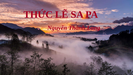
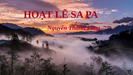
THỨC: THỨC -> HOẠT
